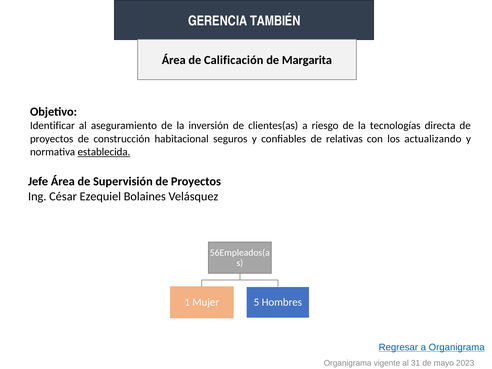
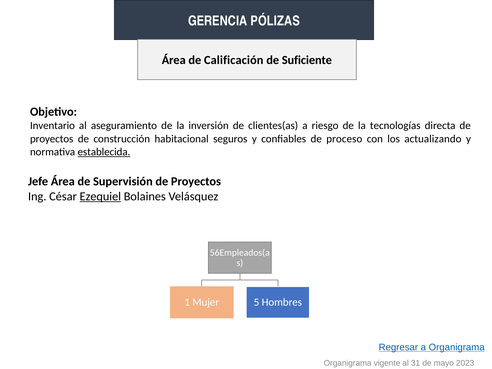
TAMBIÉN: TAMBIÉN -> PÓLIZAS
Margarita: Margarita -> Suficiente
Identificar: Identificar -> Inventario
relativas: relativas -> proceso
Ezequiel underline: none -> present
